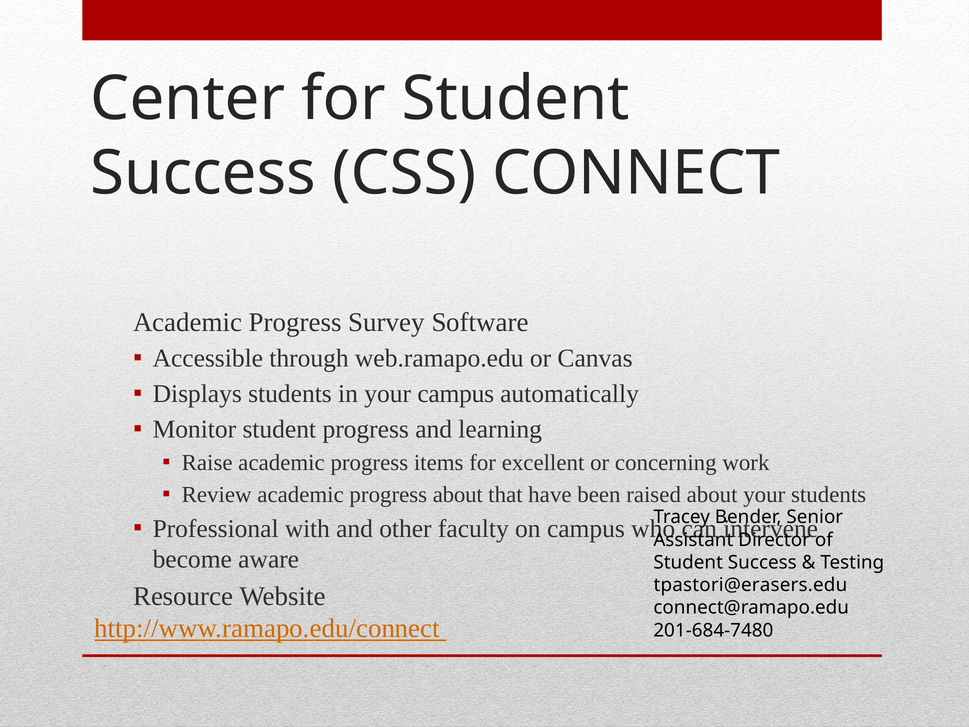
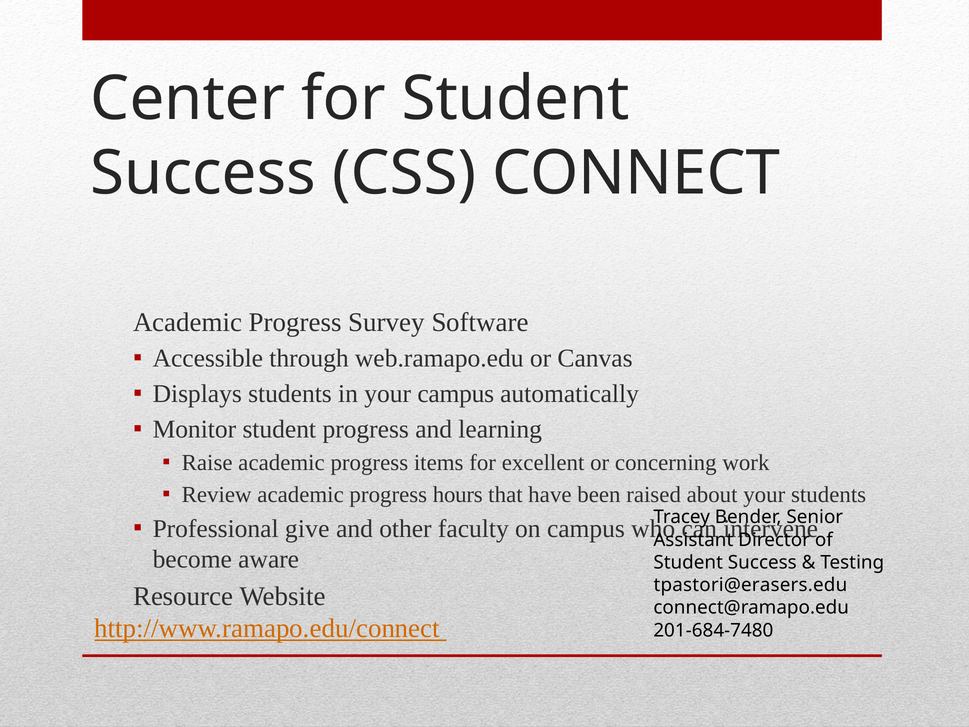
progress about: about -> hours
with: with -> give
